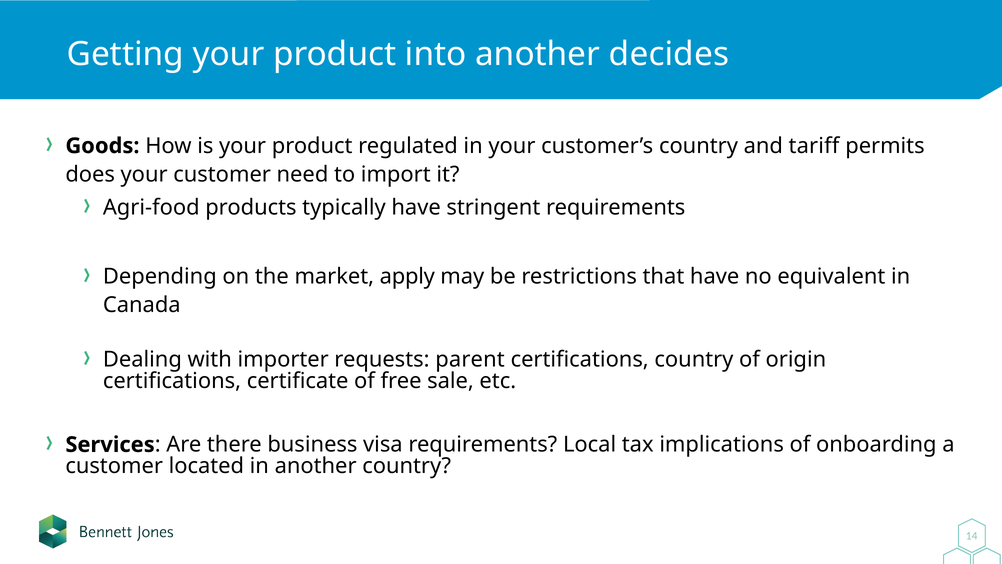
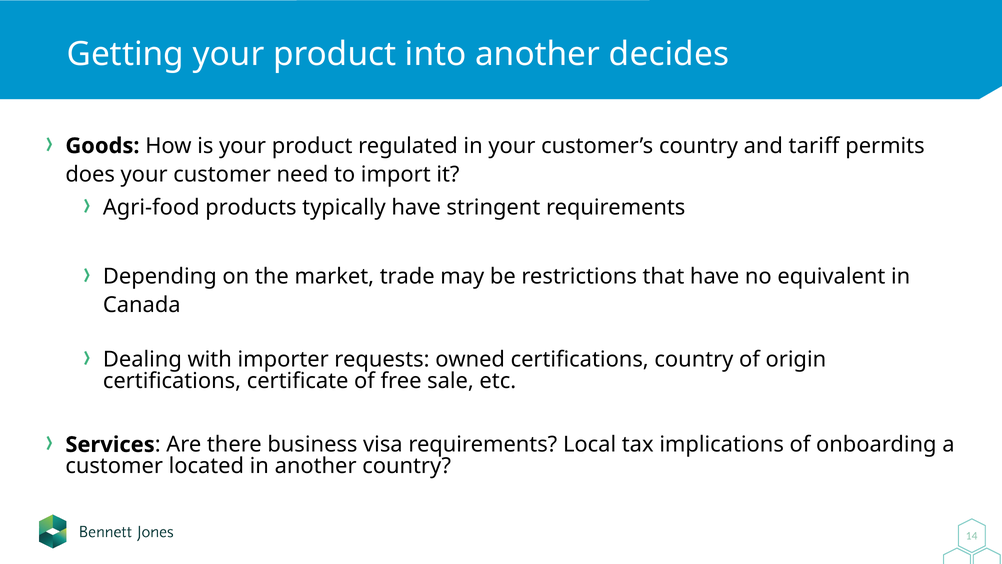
apply: apply -> trade
parent: parent -> owned
